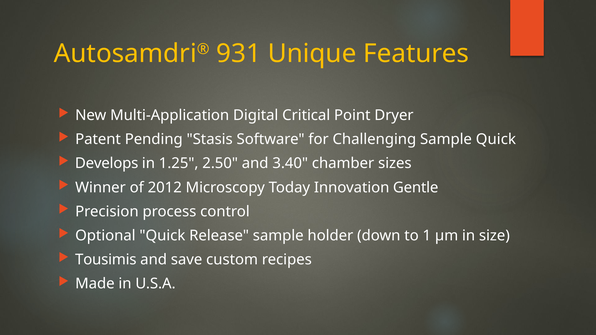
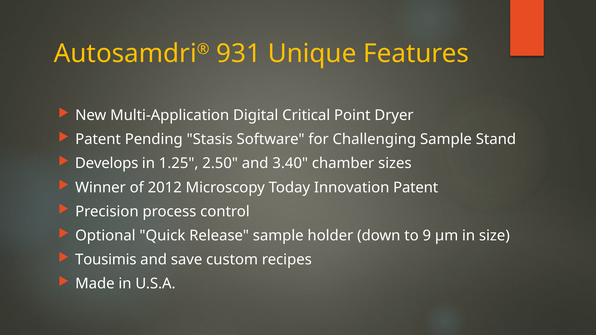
Sample Quick: Quick -> Stand
Innovation Gentle: Gentle -> Patent
1: 1 -> 9
